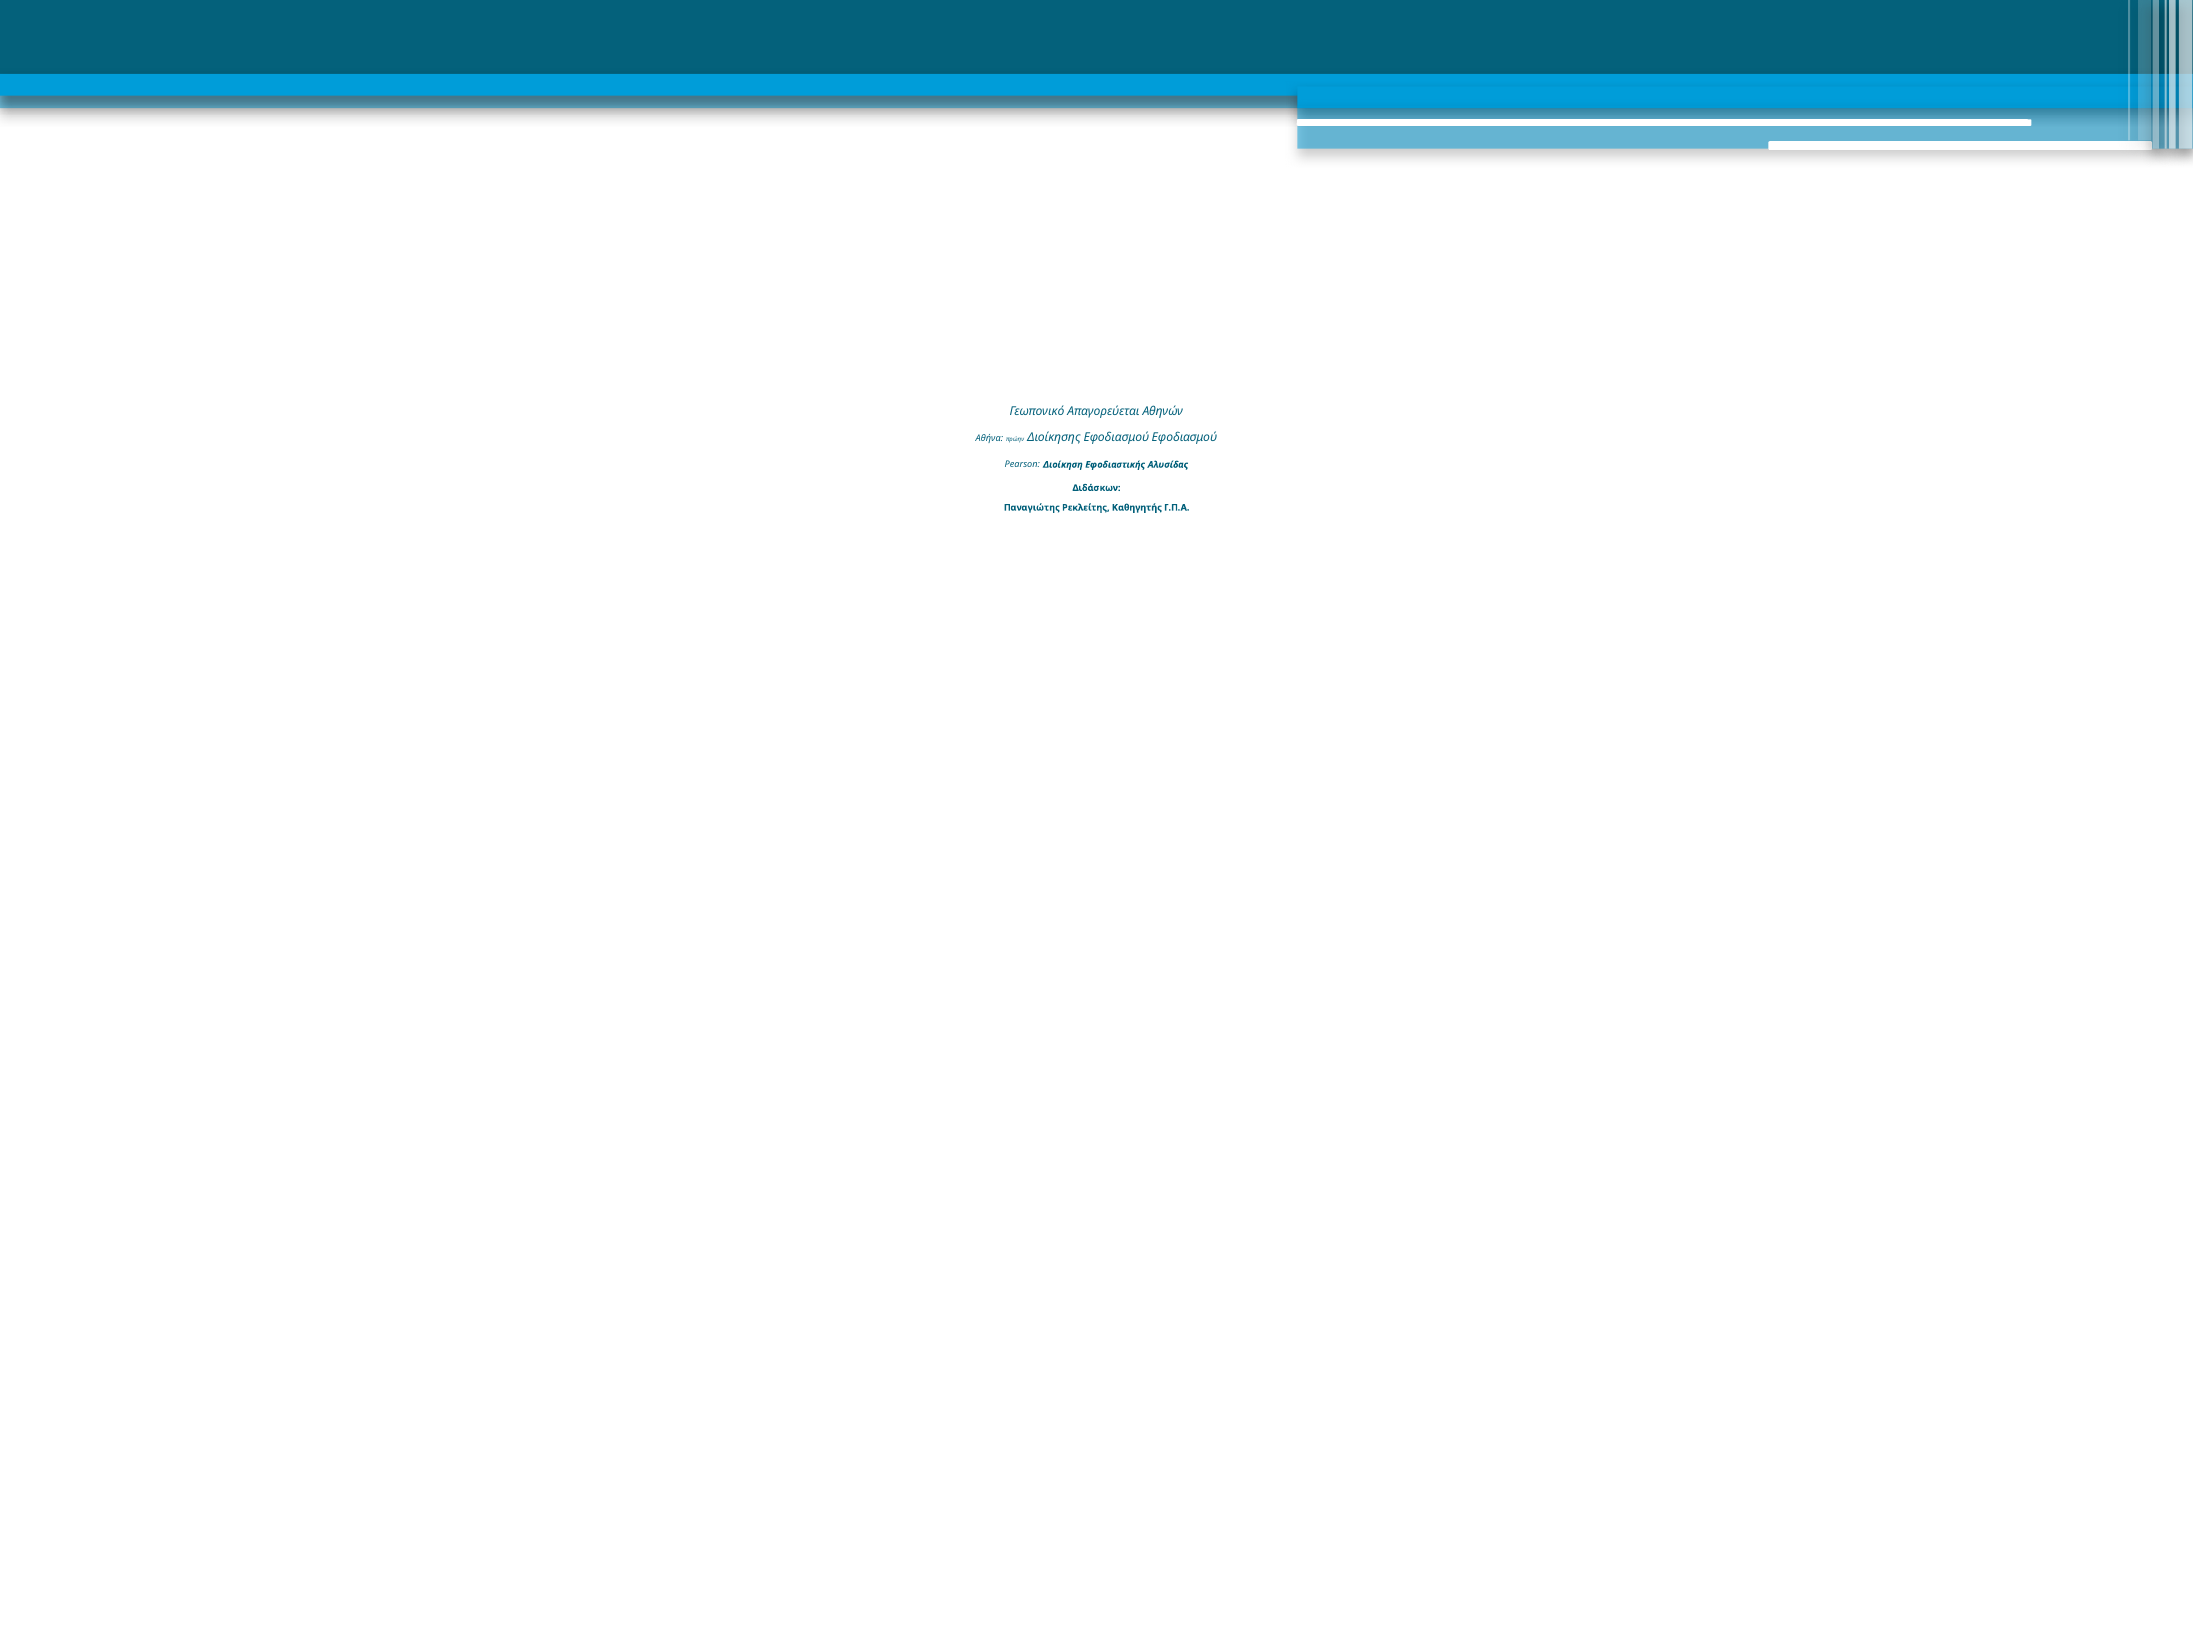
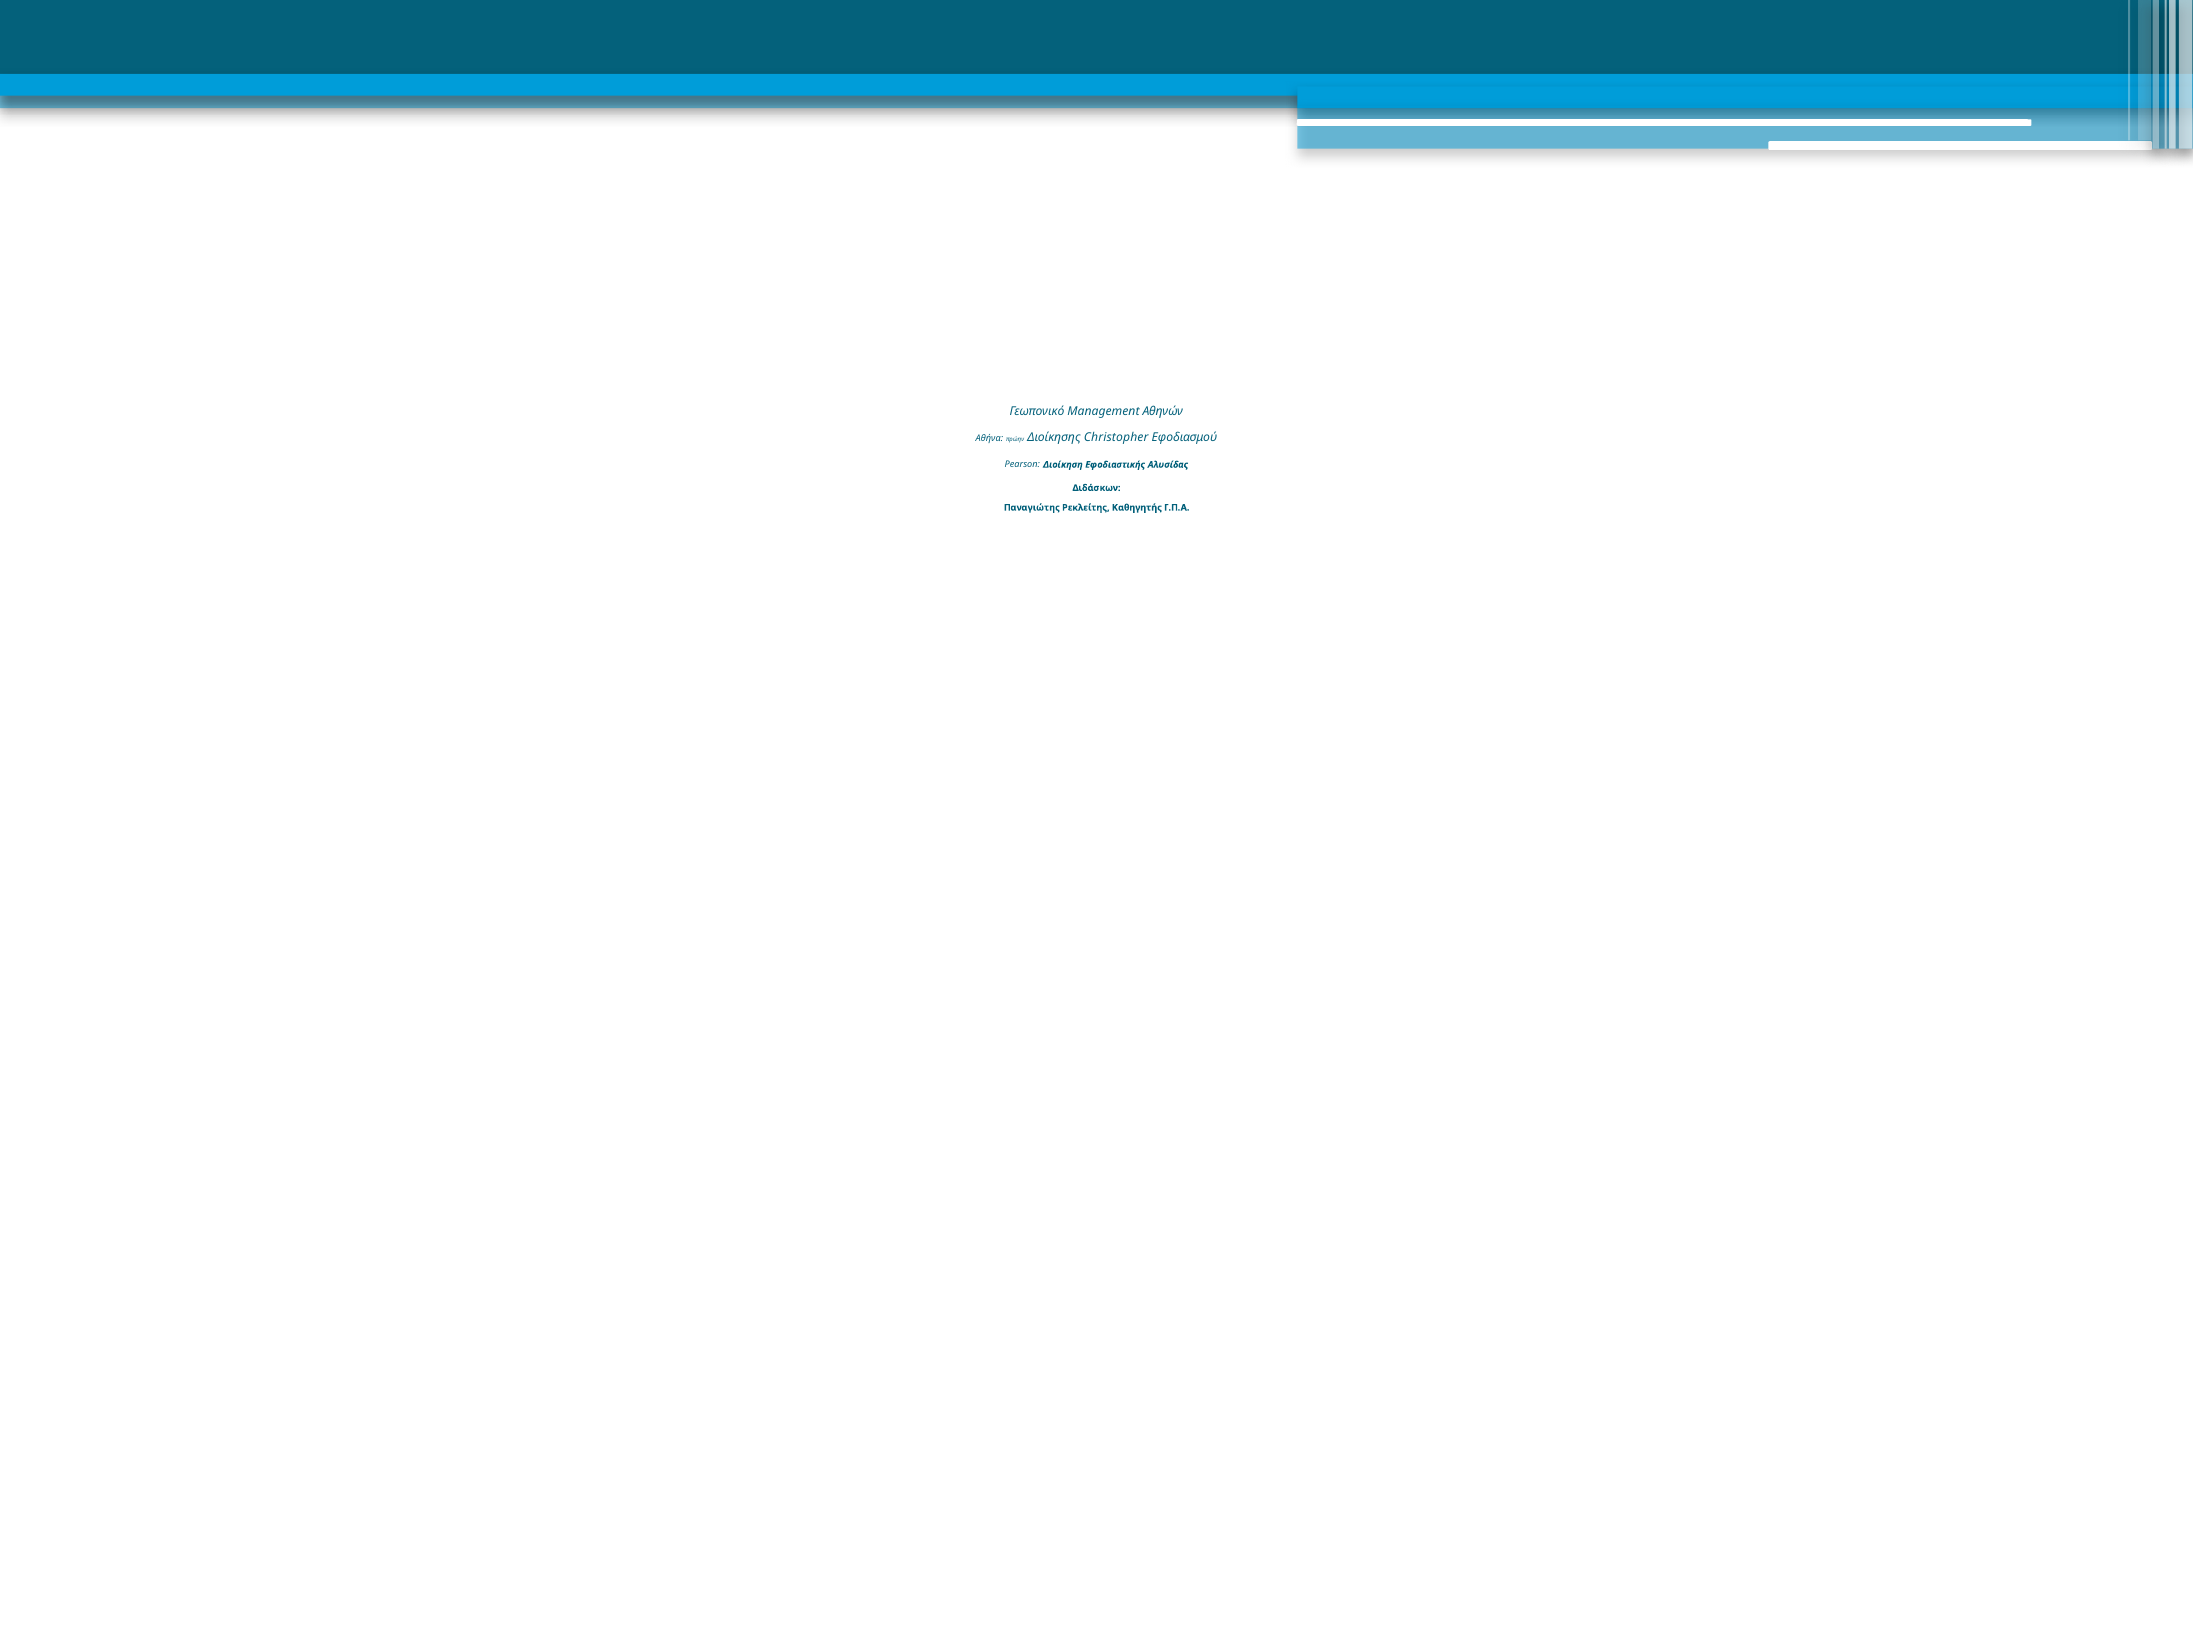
Απαγορεύεται: Απαγορεύεται -> Management
Διοίκησης Εφοδιασμού: Εφοδιασμού -> Christopher
